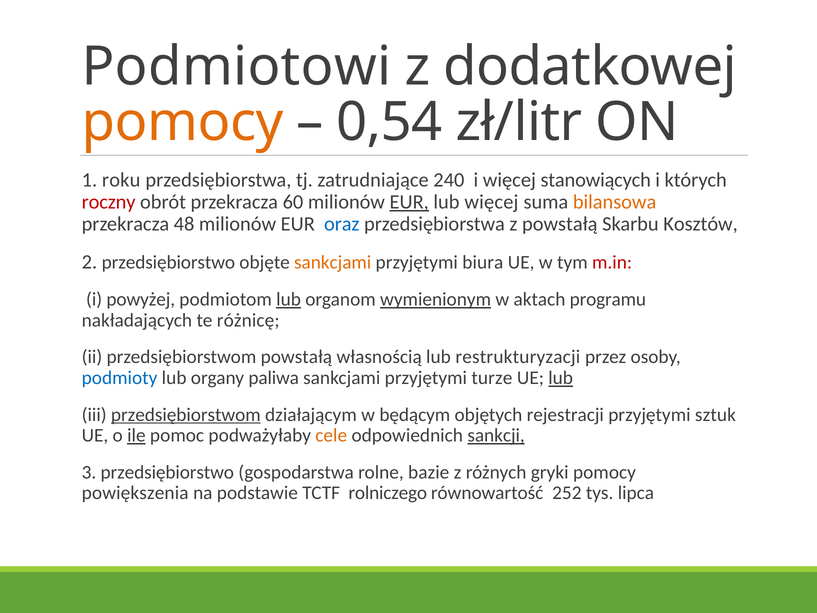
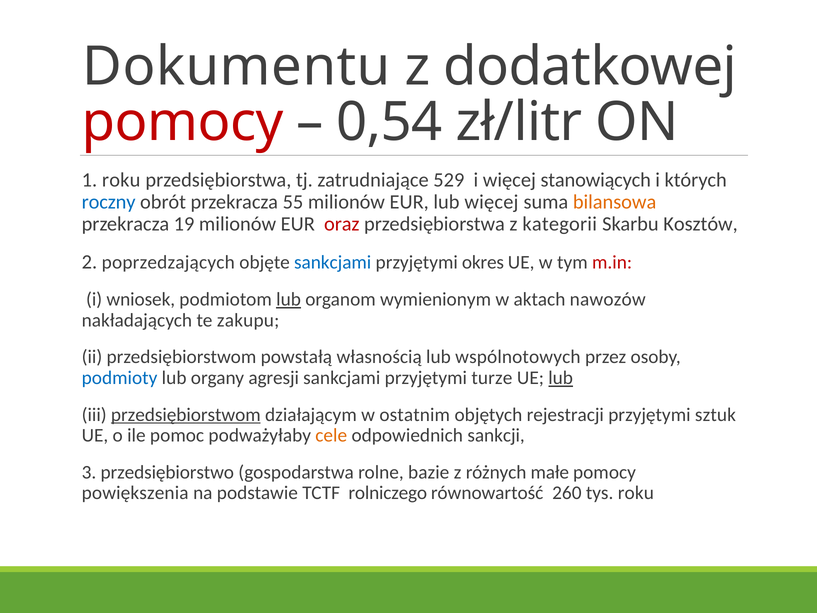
Podmiotowi: Podmiotowi -> Dokumentu
pomocy at (183, 122) colour: orange -> red
240: 240 -> 529
roczny colour: red -> blue
60: 60 -> 55
EUR at (409, 202) underline: present -> none
48: 48 -> 19
oraz colour: blue -> red
z powstałą: powstałą -> kategorii
2 przedsiębiorstwo: przedsiębiorstwo -> poprzedzających
sankcjami at (333, 262) colour: orange -> blue
biura: biura -> okres
powyżej: powyżej -> wniosek
wymienionym underline: present -> none
programu: programu -> nawozów
różnicę: różnicę -> zakupu
restrukturyzacji: restrukturyzacji -> wspólnotowych
paliwa: paliwa -> agresji
będącym: będącym -> ostatnim
ile underline: present -> none
sankcji underline: present -> none
gryki: gryki -> małe
252: 252 -> 260
tys lipca: lipca -> roku
